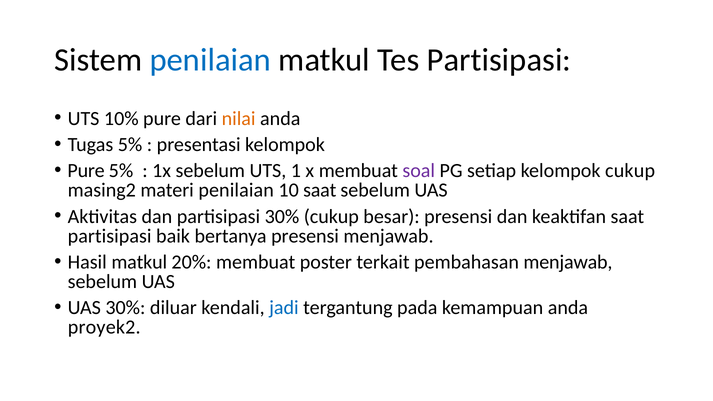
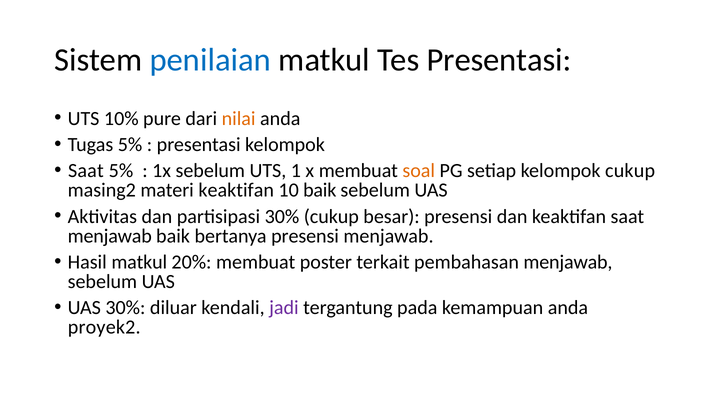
Tes Partisipasi: Partisipasi -> Presentasi
Pure at (86, 171): Pure -> Saat
soal colour: purple -> orange
materi penilaian: penilaian -> keaktifan
10 saat: saat -> baik
partisipasi at (110, 236): partisipasi -> menjawab
jadi colour: blue -> purple
